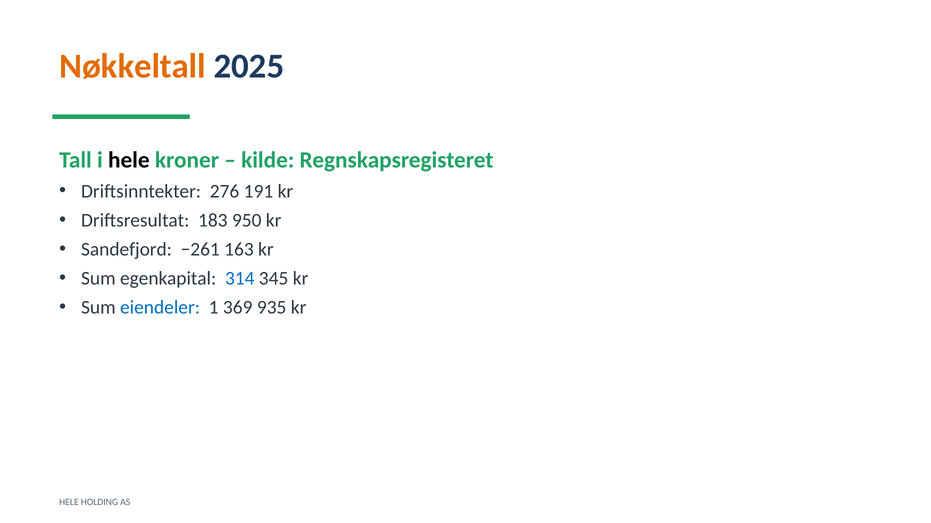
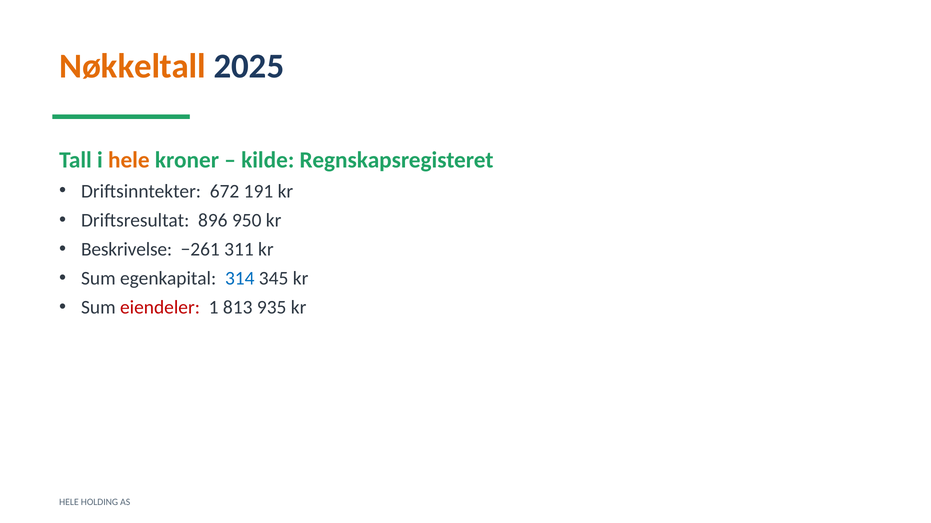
hele at (129, 160) colour: black -> orange
276: 276 -> 672
183: 183 -> 896
Sandefjord: Sandefjord -> Beskrivelse
163: 163 -> 311
eiendeler colour: blue -> red
369: 369 -> 813
